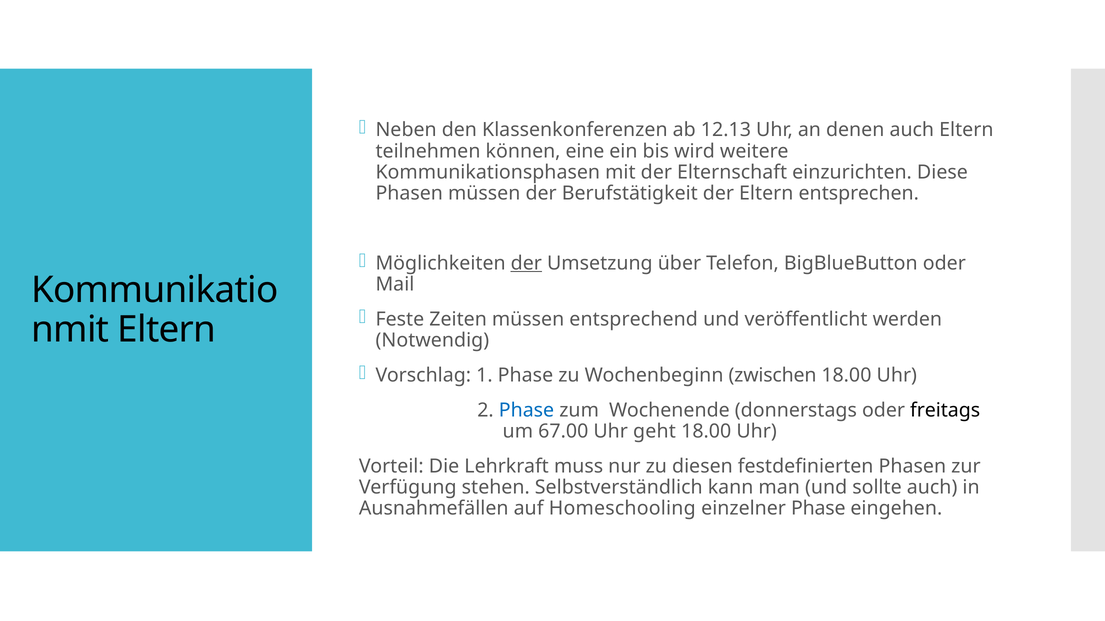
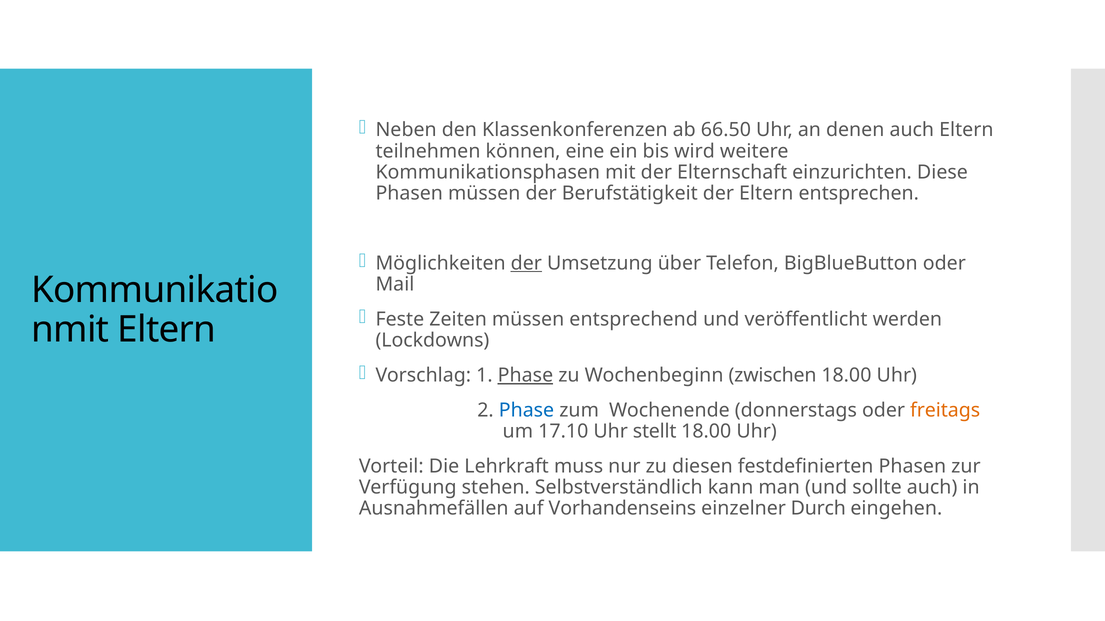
12.13: 12.13 -> 66.50
Notwendig: Notwendig -> Lockdowns
Phase at (525, 376) underline: none -> present
freitags colour: black -> orange
67.00: 67.00 -> 17.10
geht: geht -> stellt
Homeschooling: Homeschooling -> Vorhandenseins
einzelner Phase: Phase -> Durch
